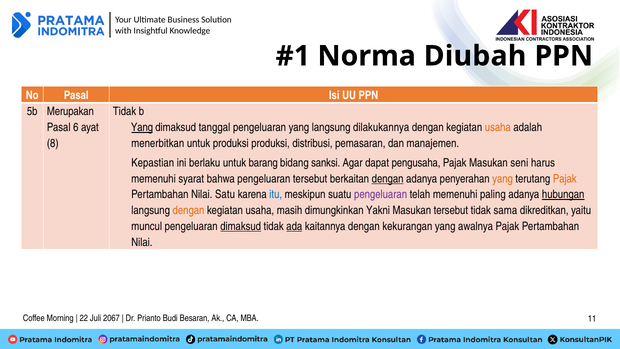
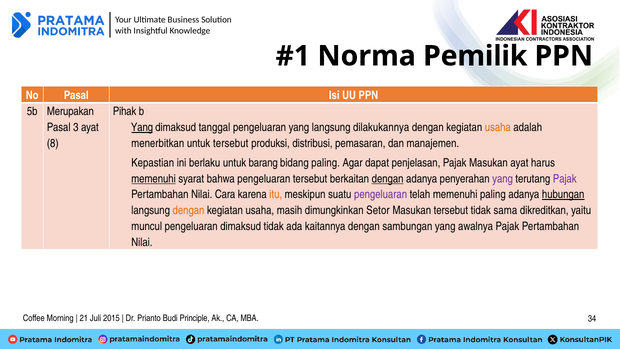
Diubah: Diubah -> Pemilik
Tidak at (125, 111): Tidak -> Pihak
6: 6 -> 3
untuk produksi: produksi -> tersebut
bidang sanksi: sanksi -> paling
pengusaha: pengusaha -> penjelasan
Masukan seni: seni -> ayat
memenuhi at (154, 179) underline: none -> present
yang at (503, 179) colour: orange -> purple
Pajak at (565, 179) colour: orange -> purple
Satu: Satu -> Cara
itu colour: blue -> orange
Yakni: Yakni -> Setor
dimaksud at (241, 226) underline: present -> none
ada underline: present -> none
kekurangan: kekurangan -> sambungan
22: 22 -> 21
2067: 2067 -> 2015
Besaran: Besaran -> Principle
11: 11 -> 34
